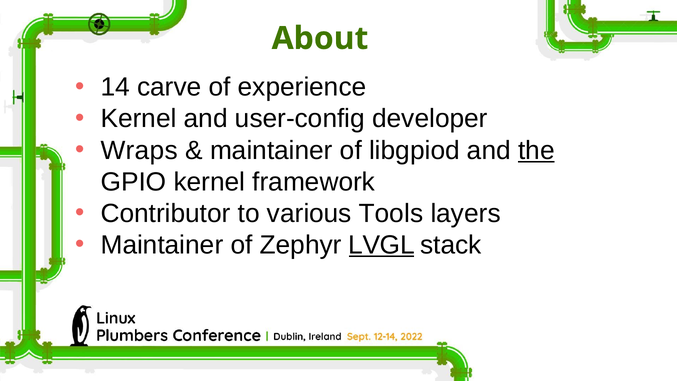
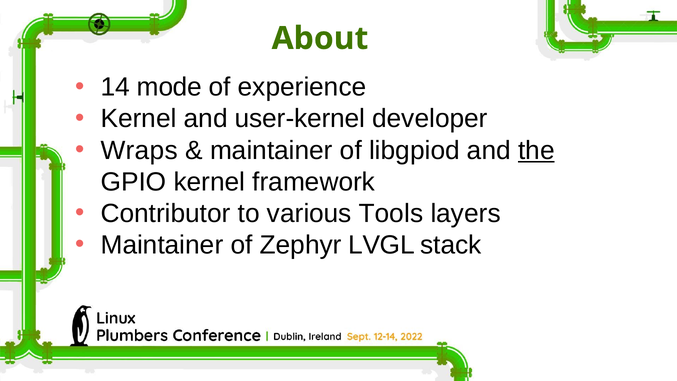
carve: carve -> mode
user-config: user-config -> user-kernel
LVGL underline: present -> none
